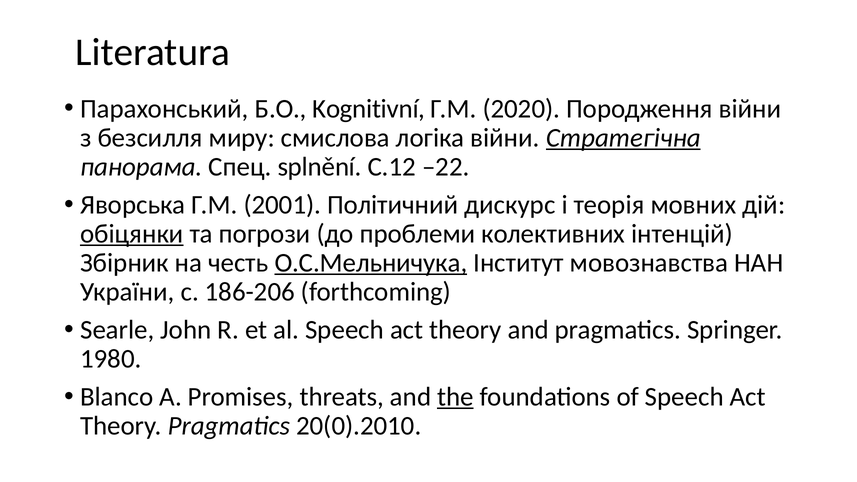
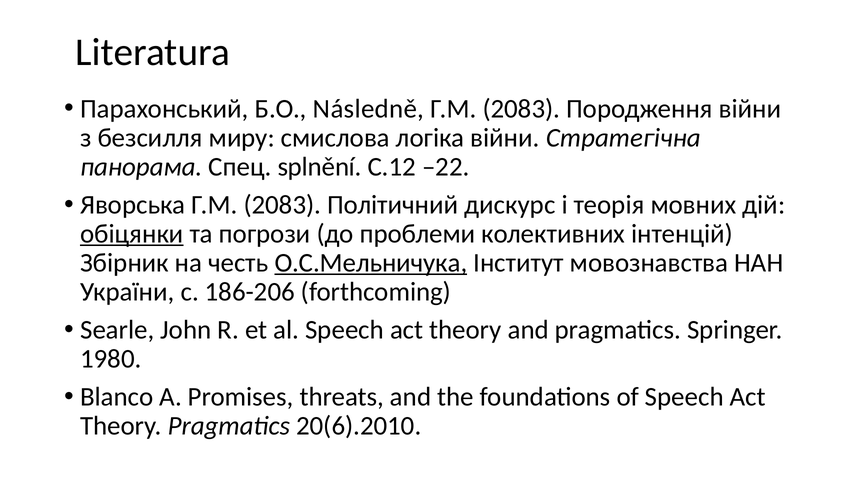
Kognitivní: Kognitivní -> Následně
2020 at (521, 109): 2020 -> 2083
Стратегічна underline: present -> none
Яворська Г.М 2001: 2001 -> 2083
the underline: present -> none
20(0).2010: 20(0).2010 -> 20(6).2010
